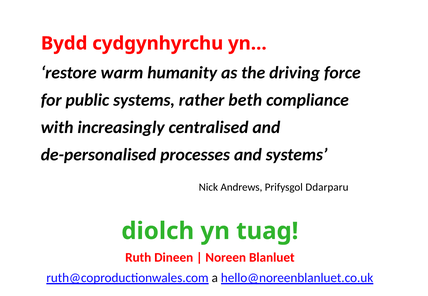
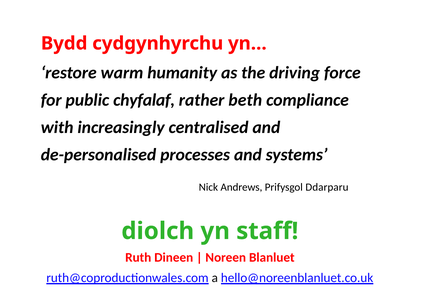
public systems: systems -> chyfalaf
tuag: tuag -> staff
